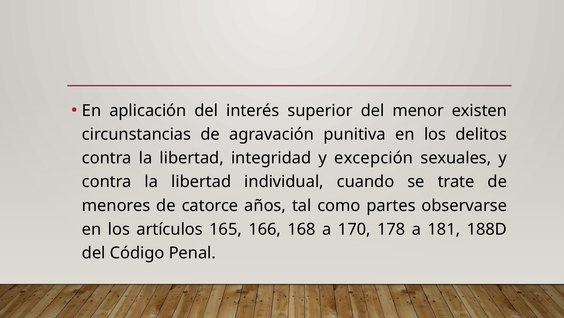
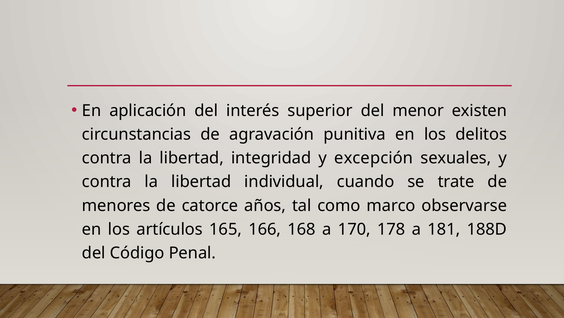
partes: partes -> marco
